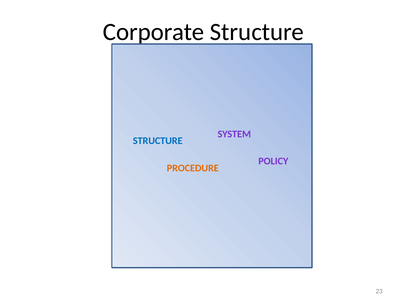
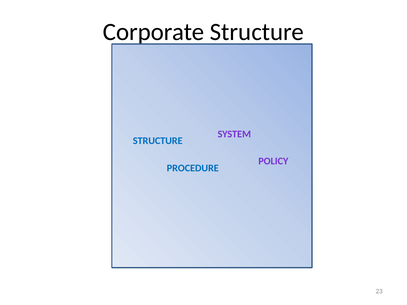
PROCEDURE colour: orange -> blue
